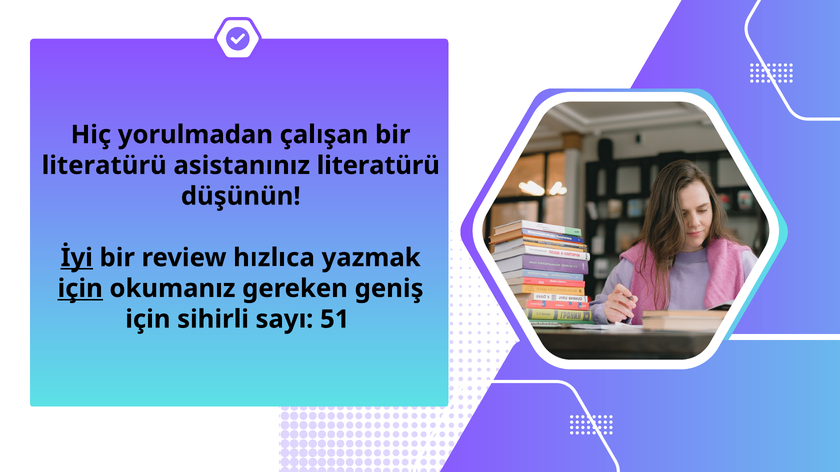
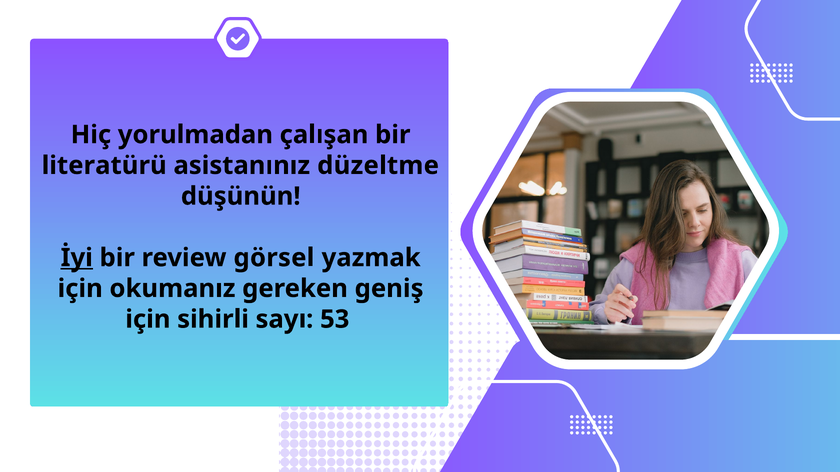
asistanınız literatürü: literatürü -> düzeltme
hızlıca: hızlıca -> görsel
için at (80, 289) underline: present -> none
51: 51 -> 53
